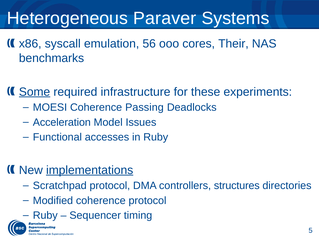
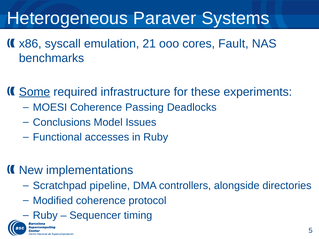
56: 56 -> 21
Their: Their -> Fault
Acceleration: Acceleration -> Conclusions
implementations underline: present -> none
Scratchpad protocol: protocol -> pipeline
structures: structures -> alongside
